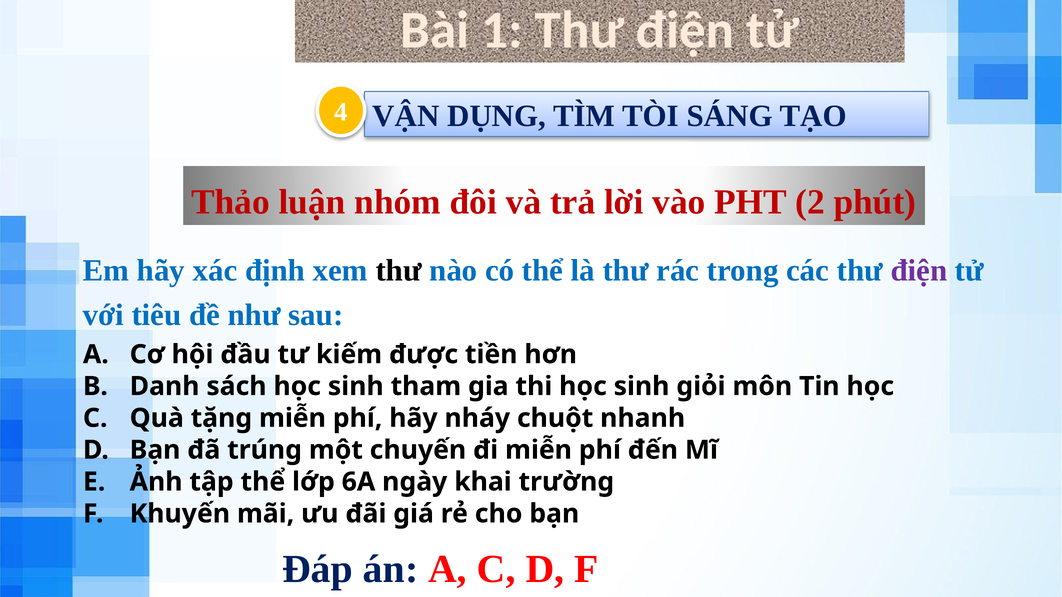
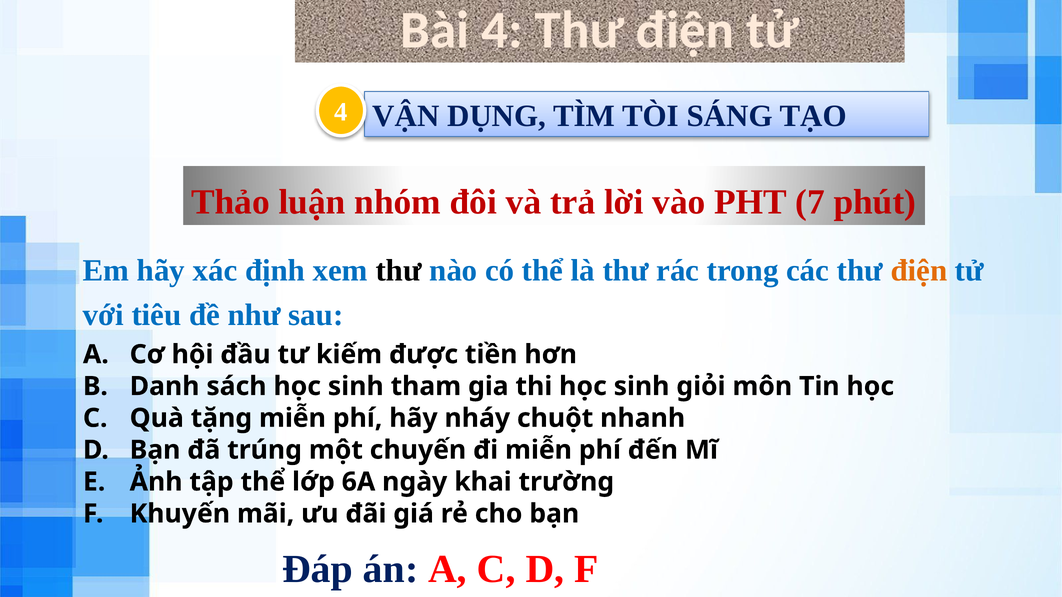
Bài 1: 1 -> 4
2: 2 -> 7
điện at (919, 271) colour: purple -> orange
